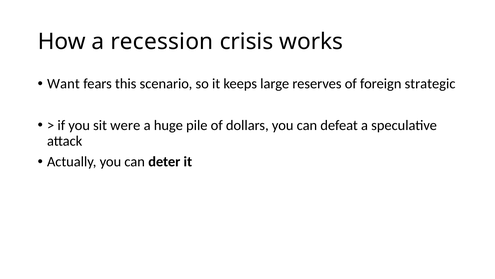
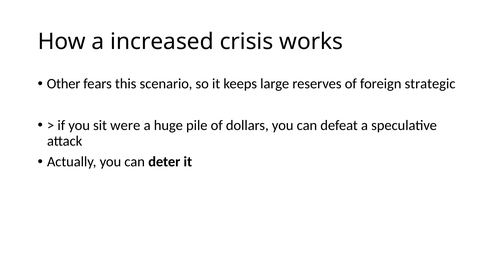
recession: recession -> increased
Want: Want -> Other
